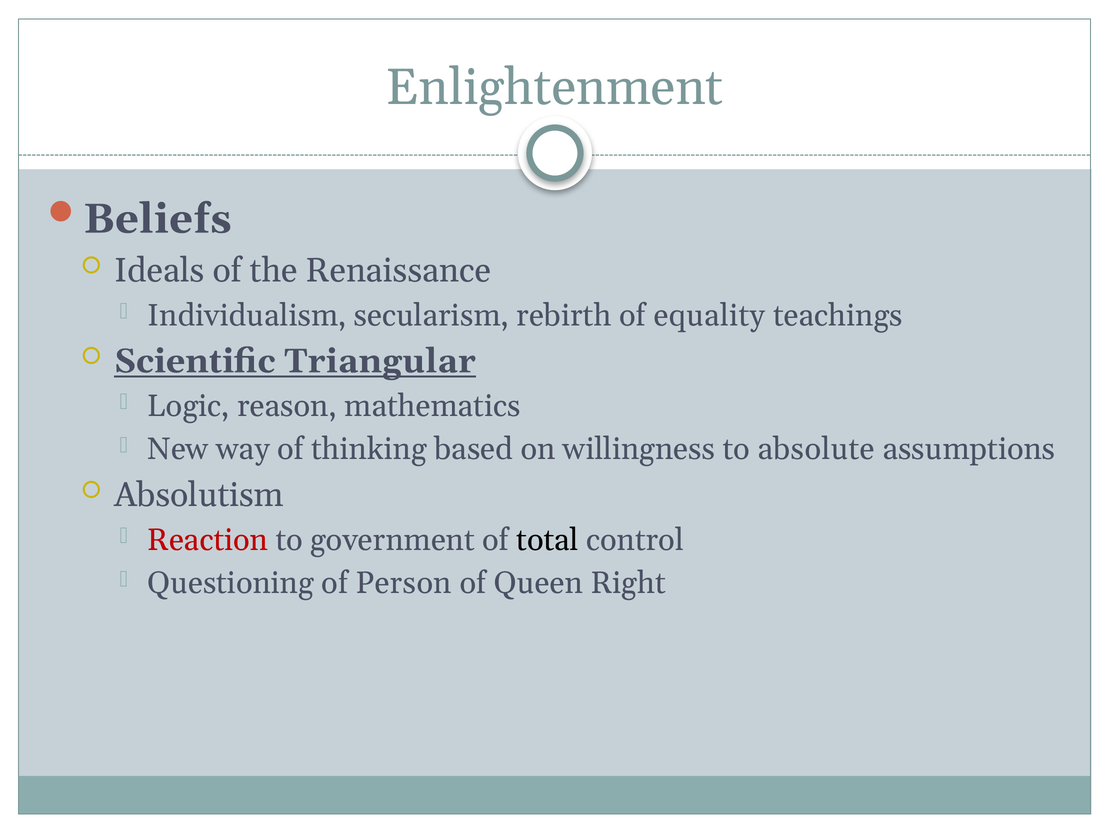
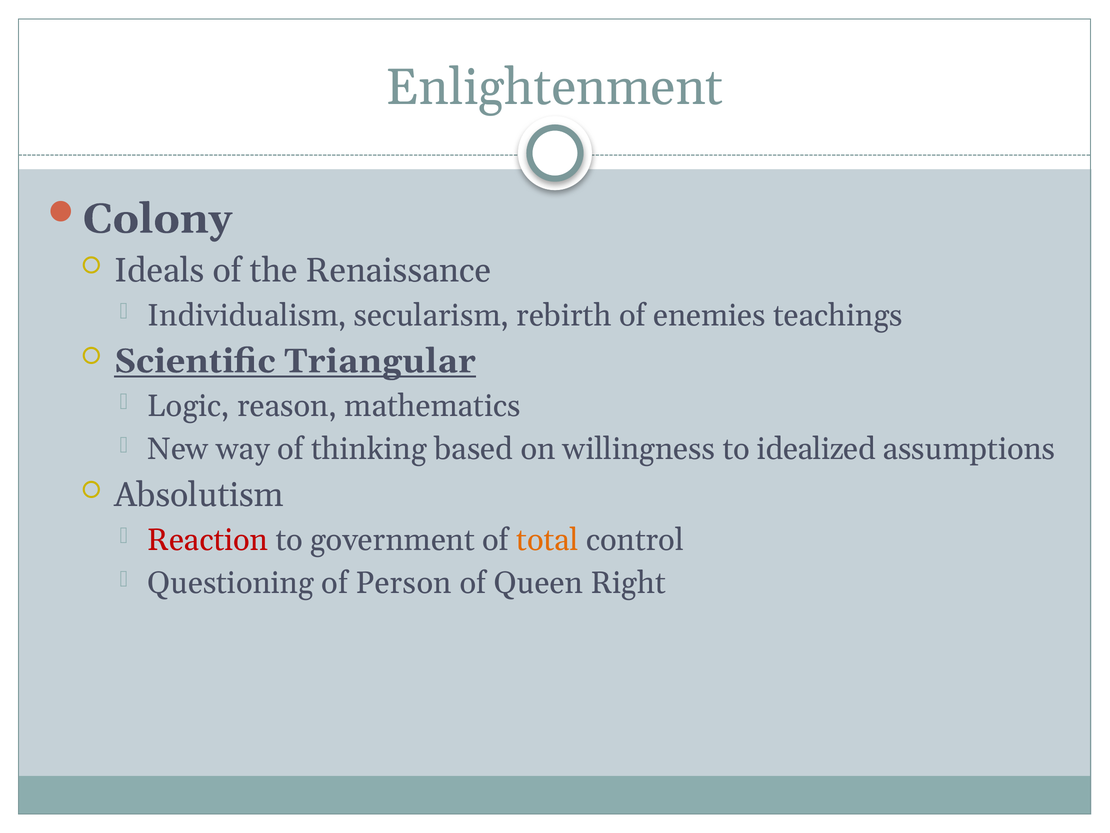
Beliefs: Beliefs -> Colony
equality: equality -> enemies
absolute: absolute -> idealized
total colour: black -> orange
